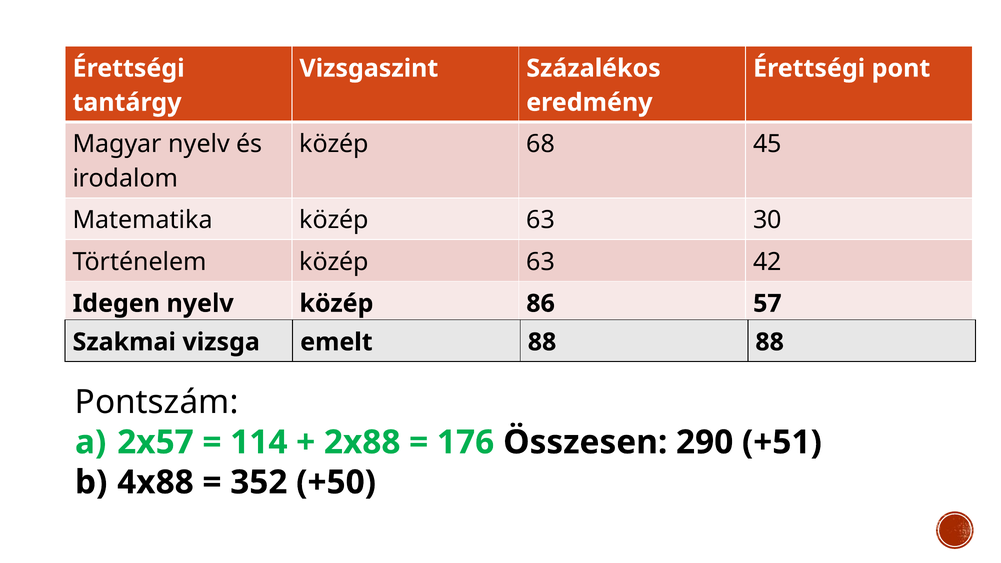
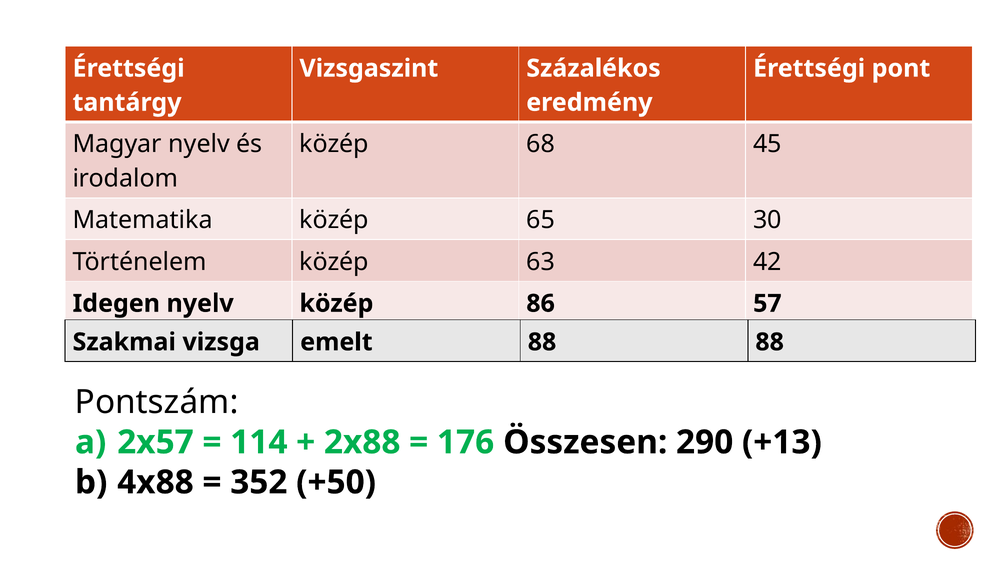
Matematika közép 63: 63 -> 65
+51: +51 -> +13
